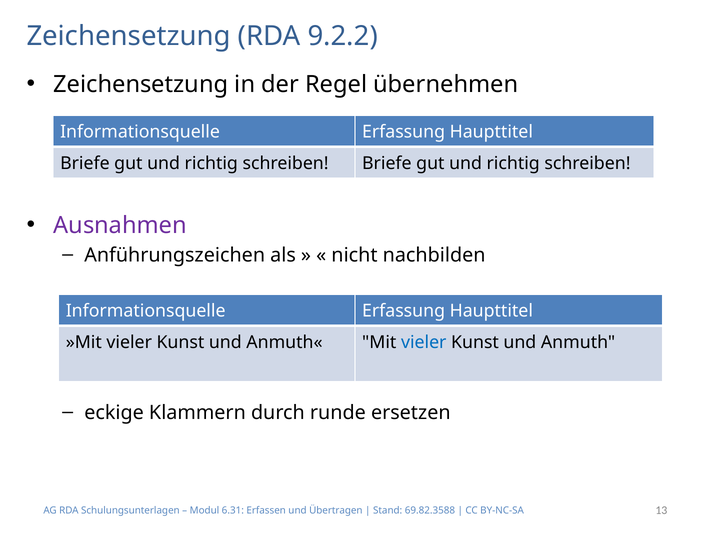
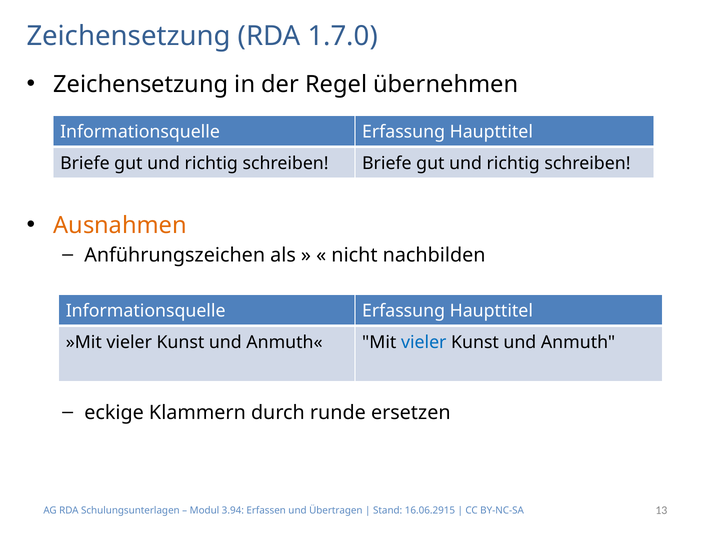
9.2.2: 9.2.2 -> 1.7.0
Ausnahmen colour: purple -> orange
6.31: 6.31 -> 3.94
69.82.3588: 69.82.3588 -> 16.06.2915
